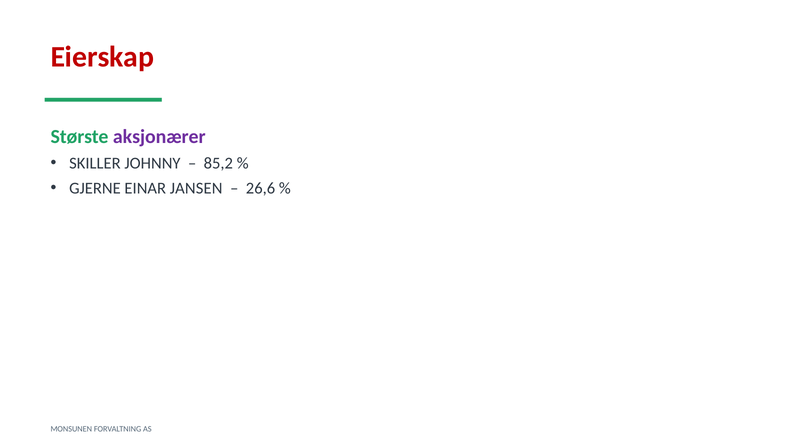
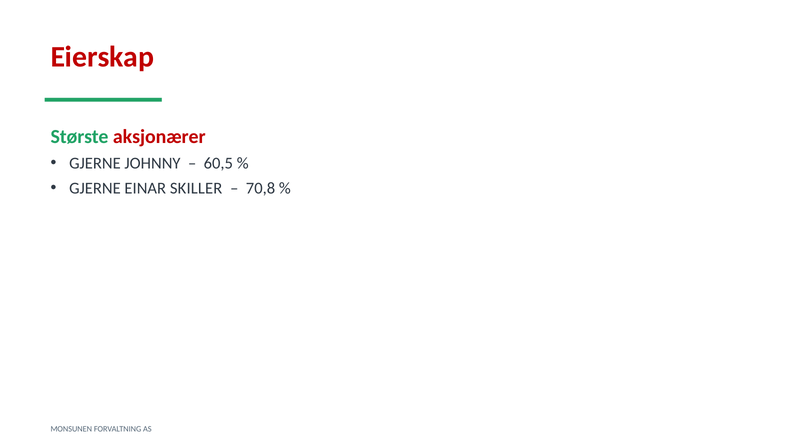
aksjonærer colour: purple -> red
SKILLER at (95, 163): SKILLER -> GJERNE
85,2: 85,2 -> 60,5
JANSEN: JANSEN -> SKILLER
26,6: 26,6 -> 70,8
